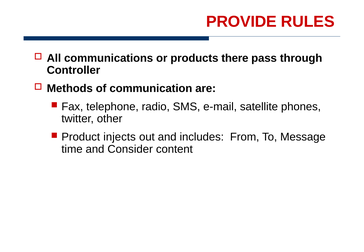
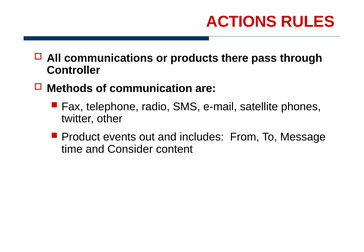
PROVIDE: PROVIDE -> ACTIONS
injects: injects -> events
